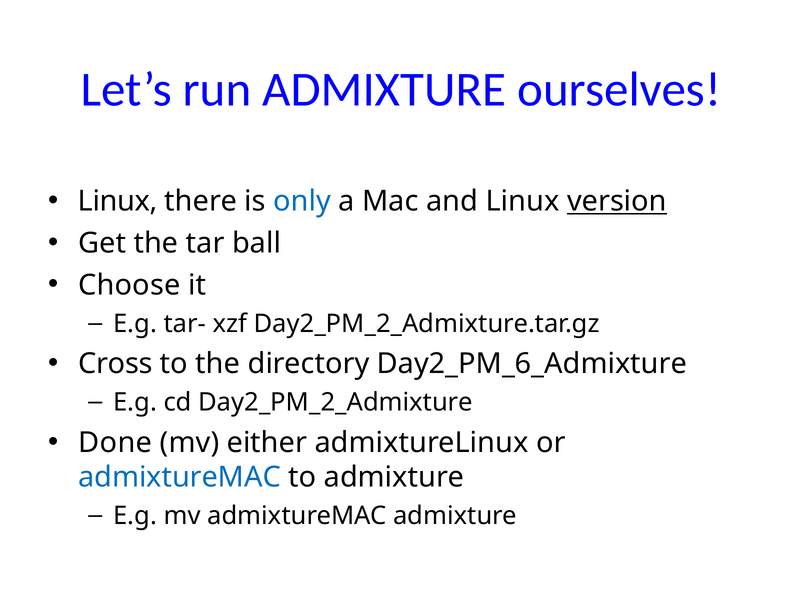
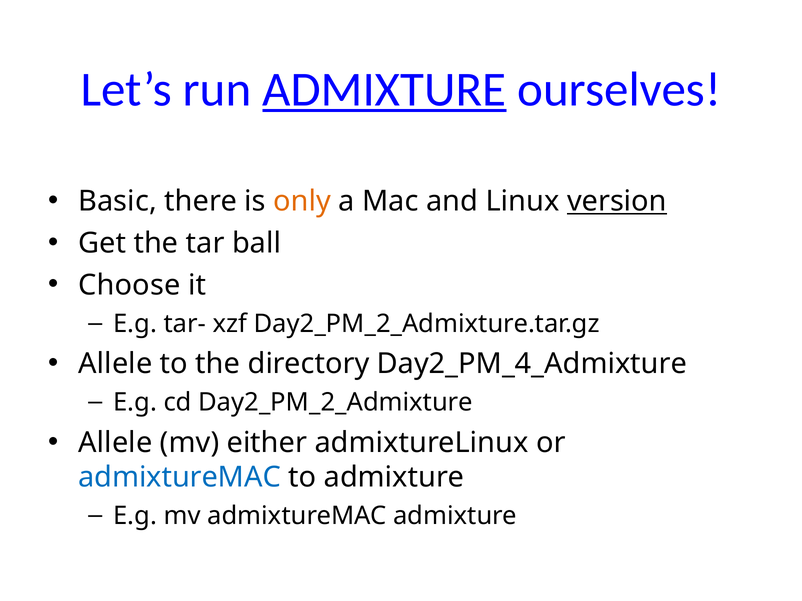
ADMIXTURE at (384, 89) underline: none -> present
Linux at (118, 202): Linux -> Basic
only colour: blue -> orange
Cross at (115, 364): Cross -> Allele
Day2_PM_6_Admixture: Day2_PM_6_Admixture -> Day2_PM_4_Admixture
Done at (115, 443): Done -> Allele
